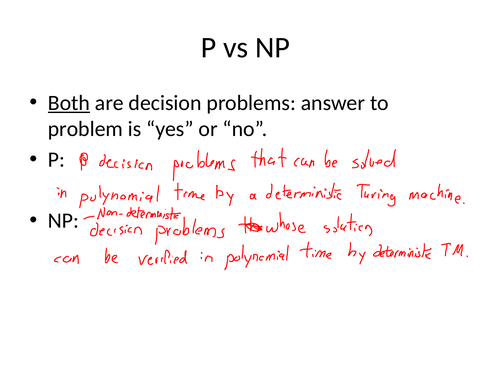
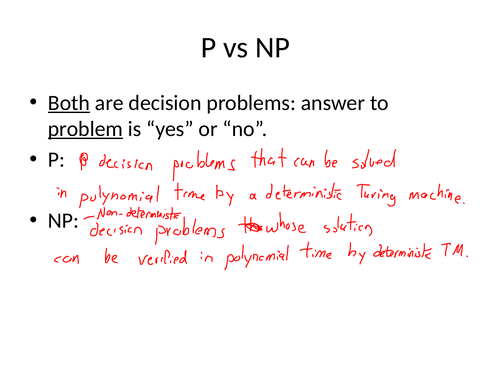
problem underline: none -> present
